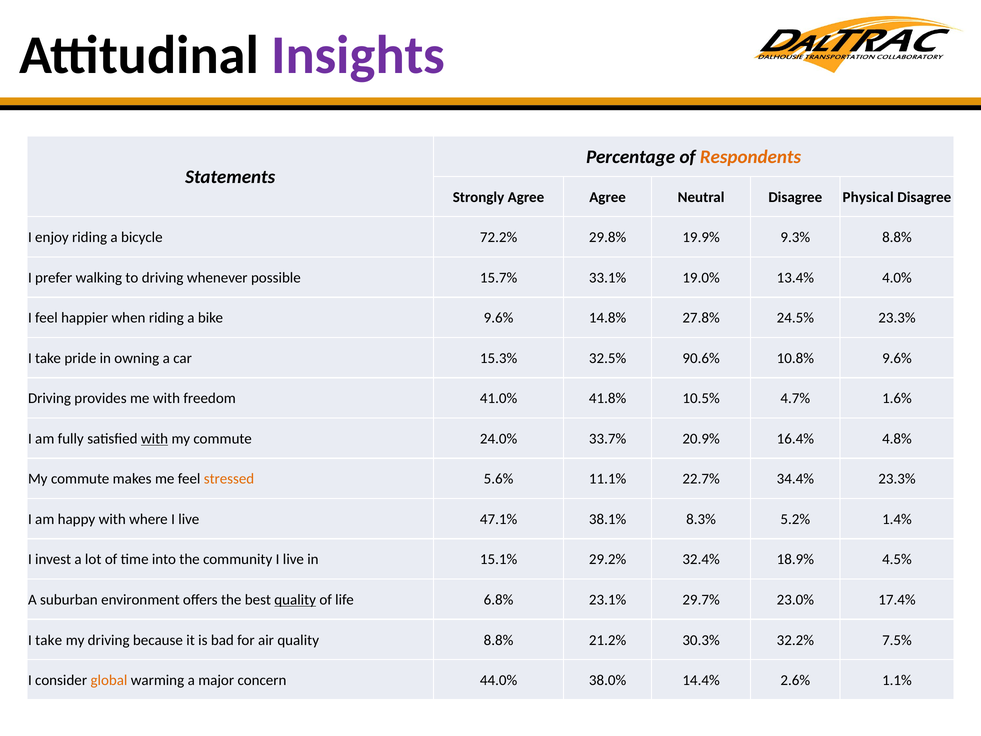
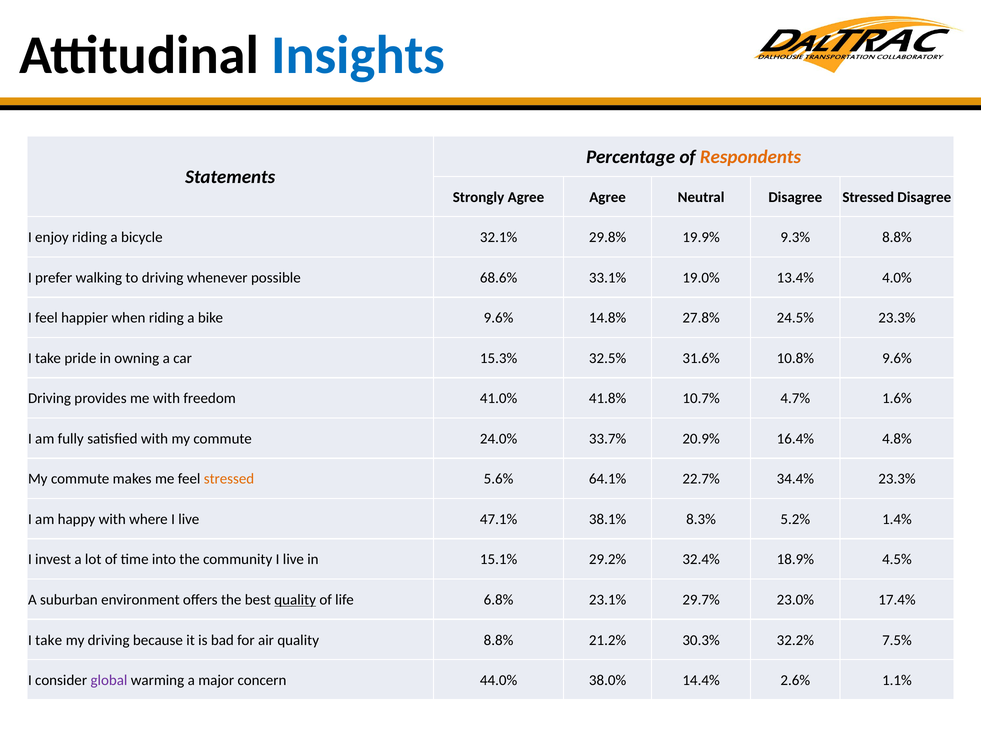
Insights colour: purple -> blue
Disagree Physical: Physical -> Stressed
72.2%: 72.2% -> 32.1%
15.7%: 15.7% -> 68.6%
90.6%: 90.6% -> 31.6%
10.5%: 10.5% -> 10.7%
with at (155, 439) underline: present -> none
11.1%: 11.1% -> 64.1%
global colour: orange -> purple
